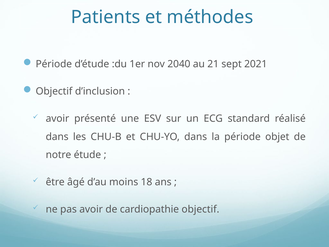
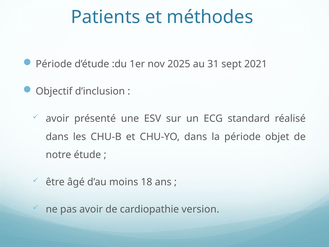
2040: 2040 -> 2025
21: 21 -> 31
cardiopathie objectif: objectif -> version
